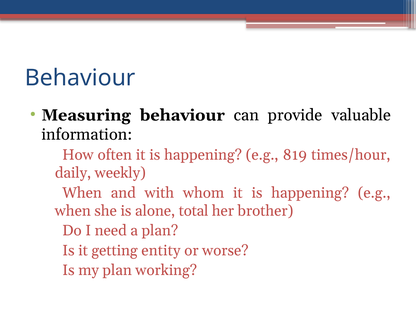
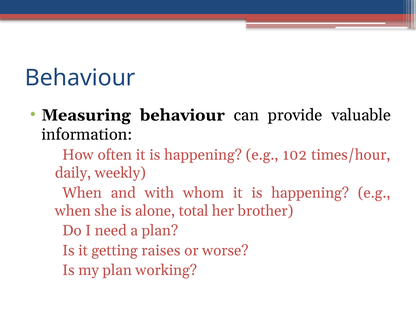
819: 819 -> 102
entity: entity -> raises
